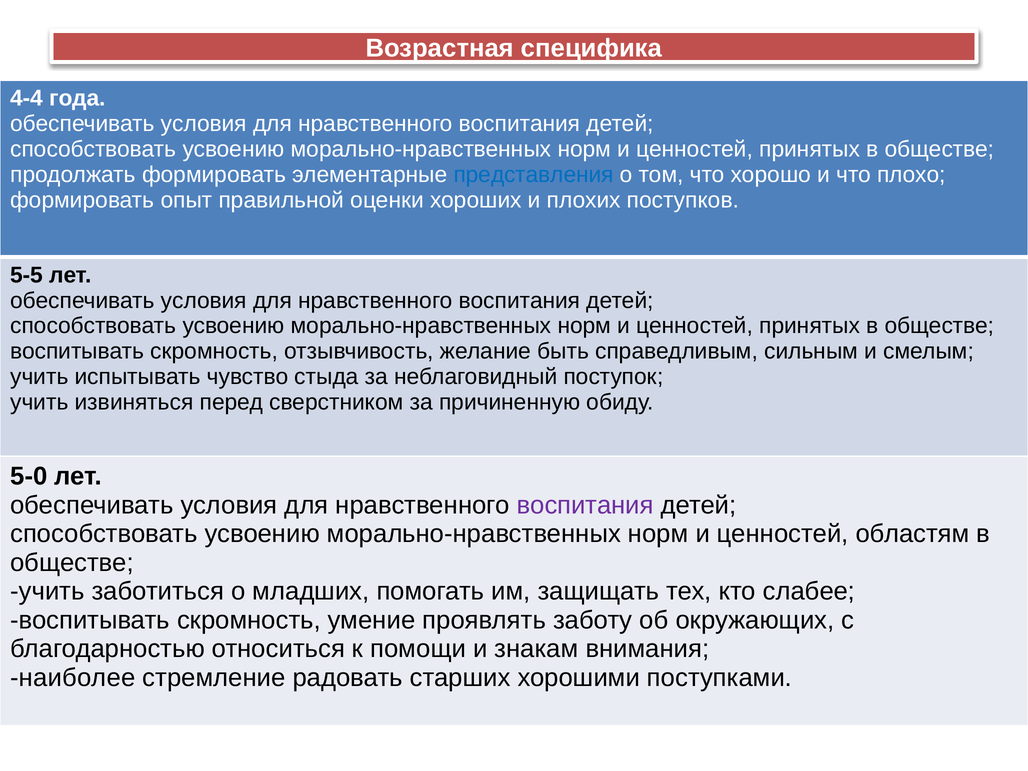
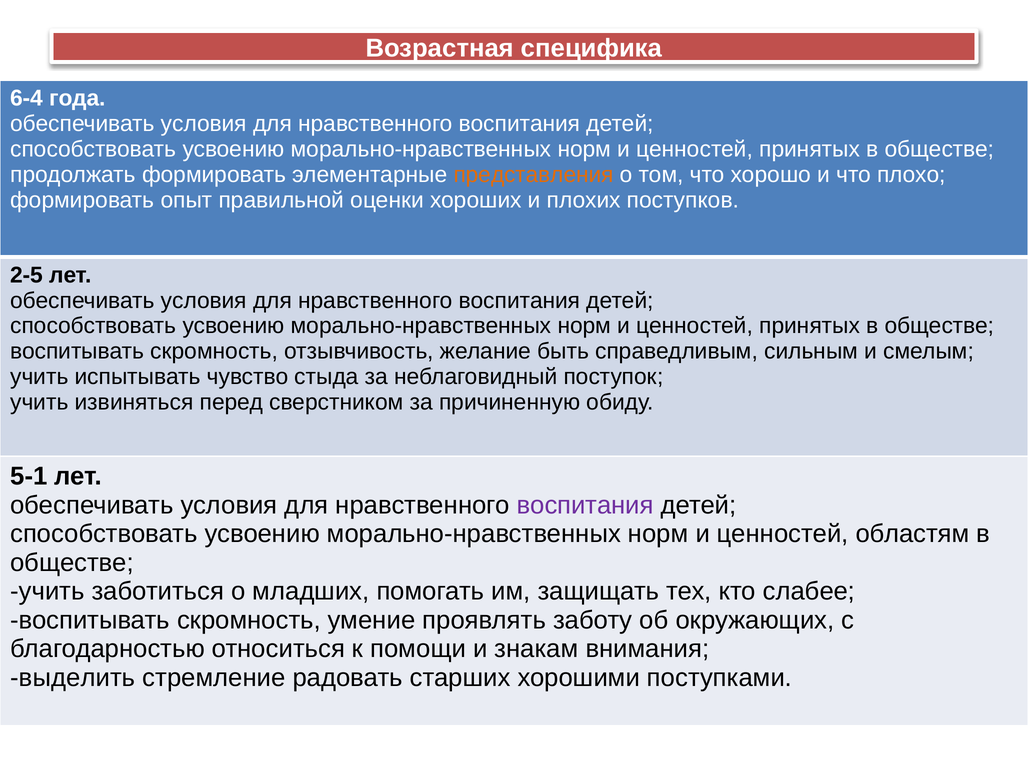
4-4: 4-4 -> 6-4
представления colour: blue -> orange
5-5: 5-5 -> 2-5
5-0: 5-0 -> 5-1
наиболее: наиболее -> выделить
